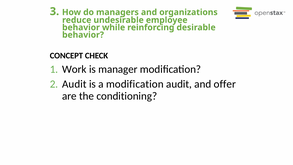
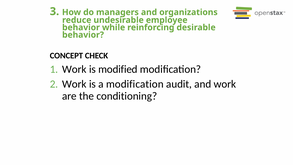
manager: manager -> modified
Audit at (74, 84): Audit -> Work
and offer: offer -> work
